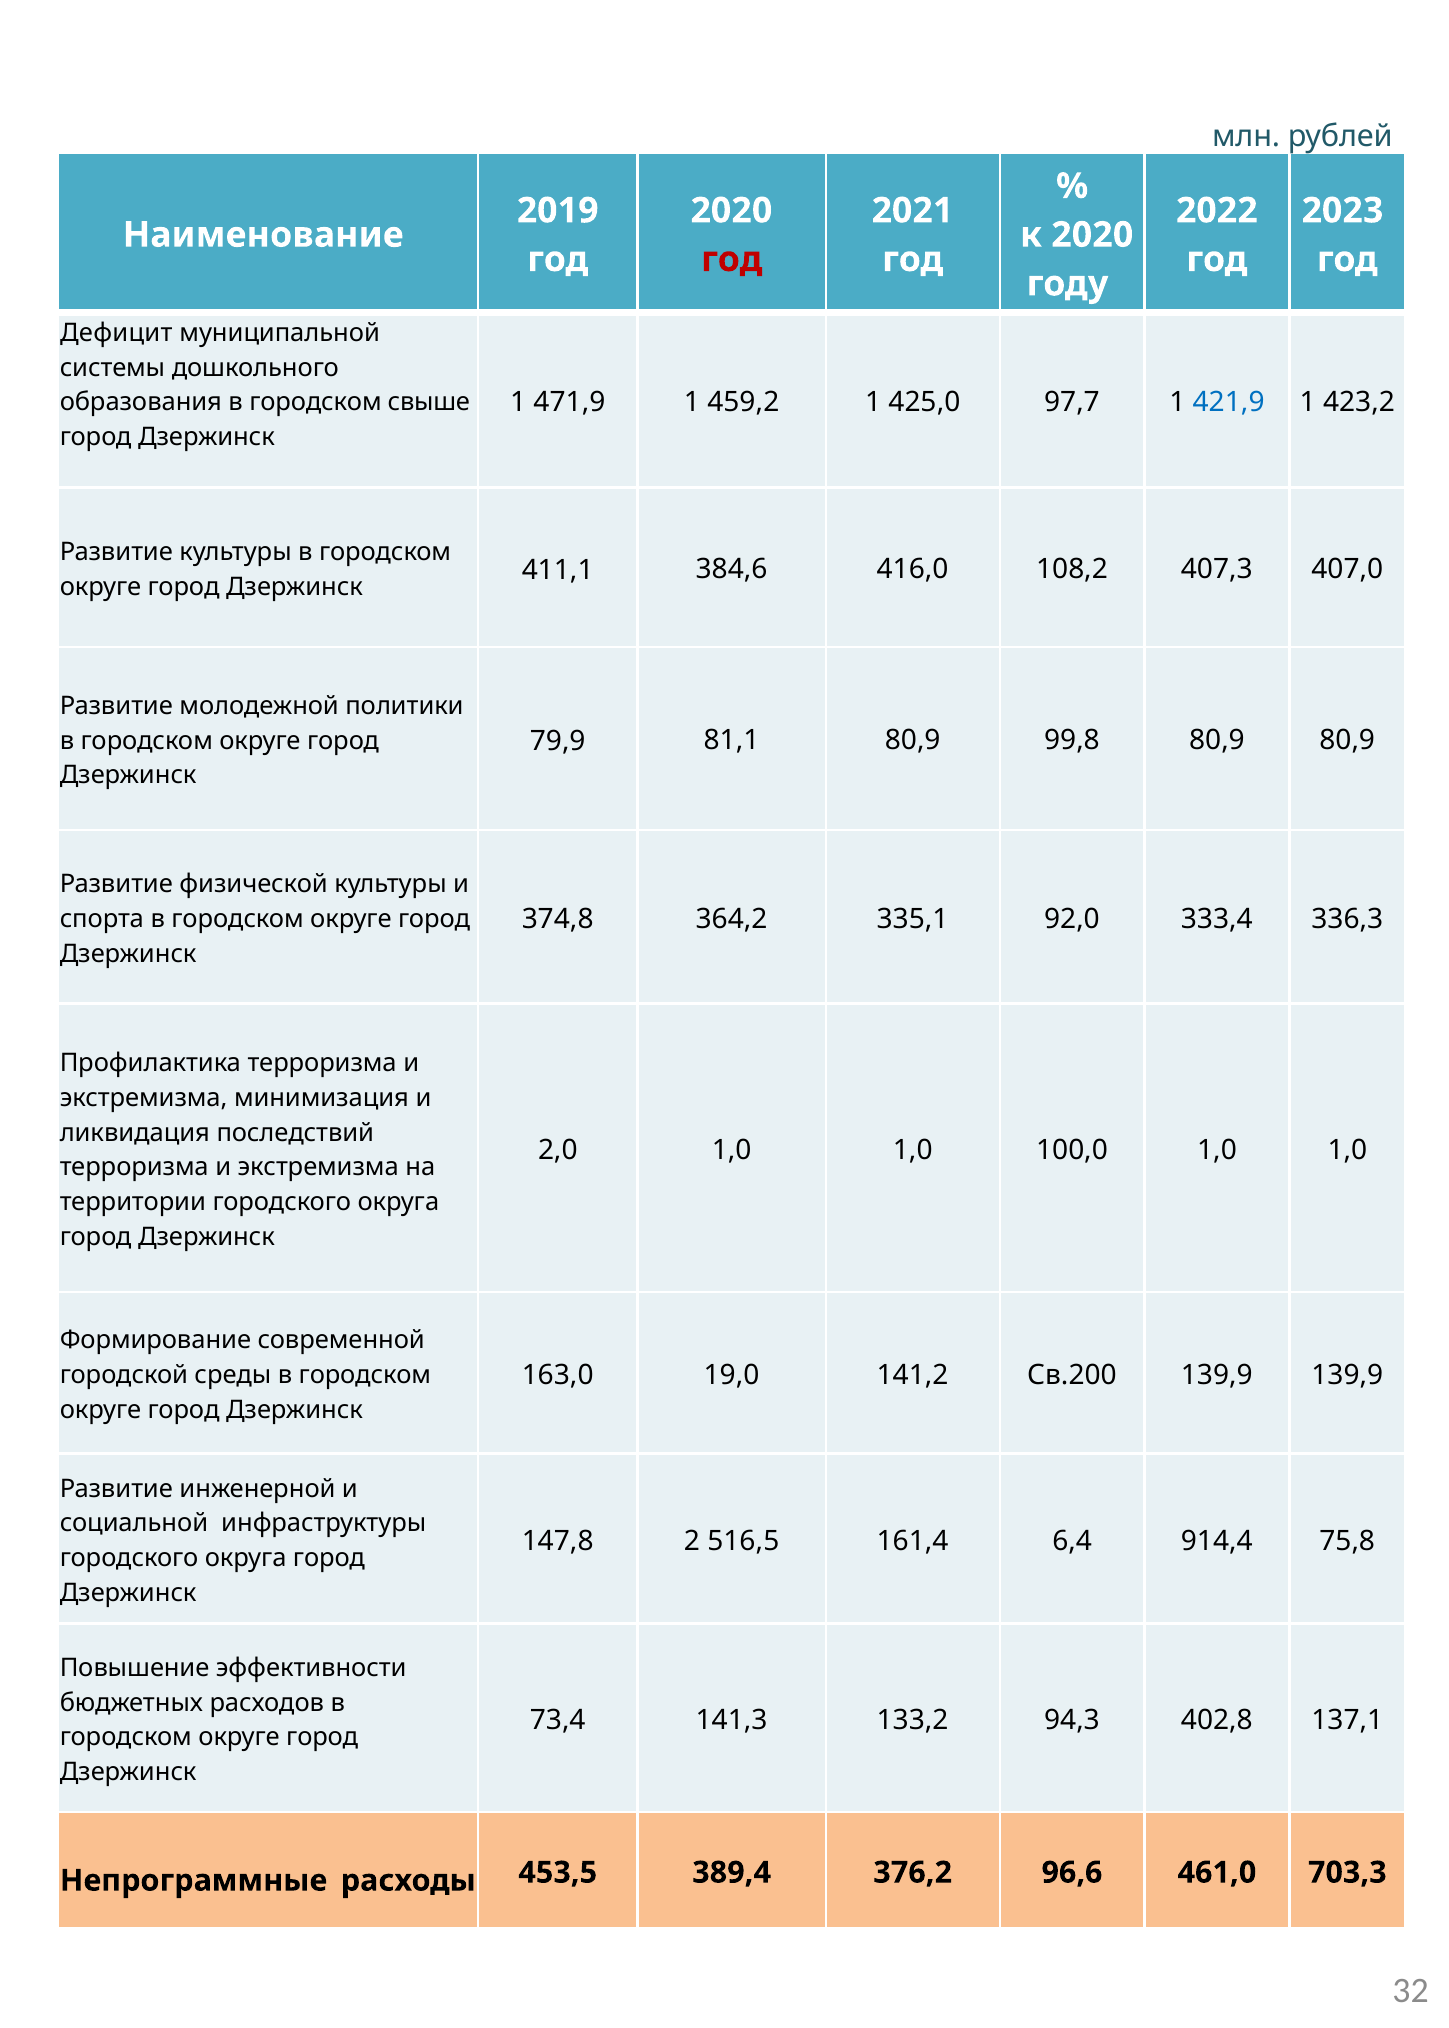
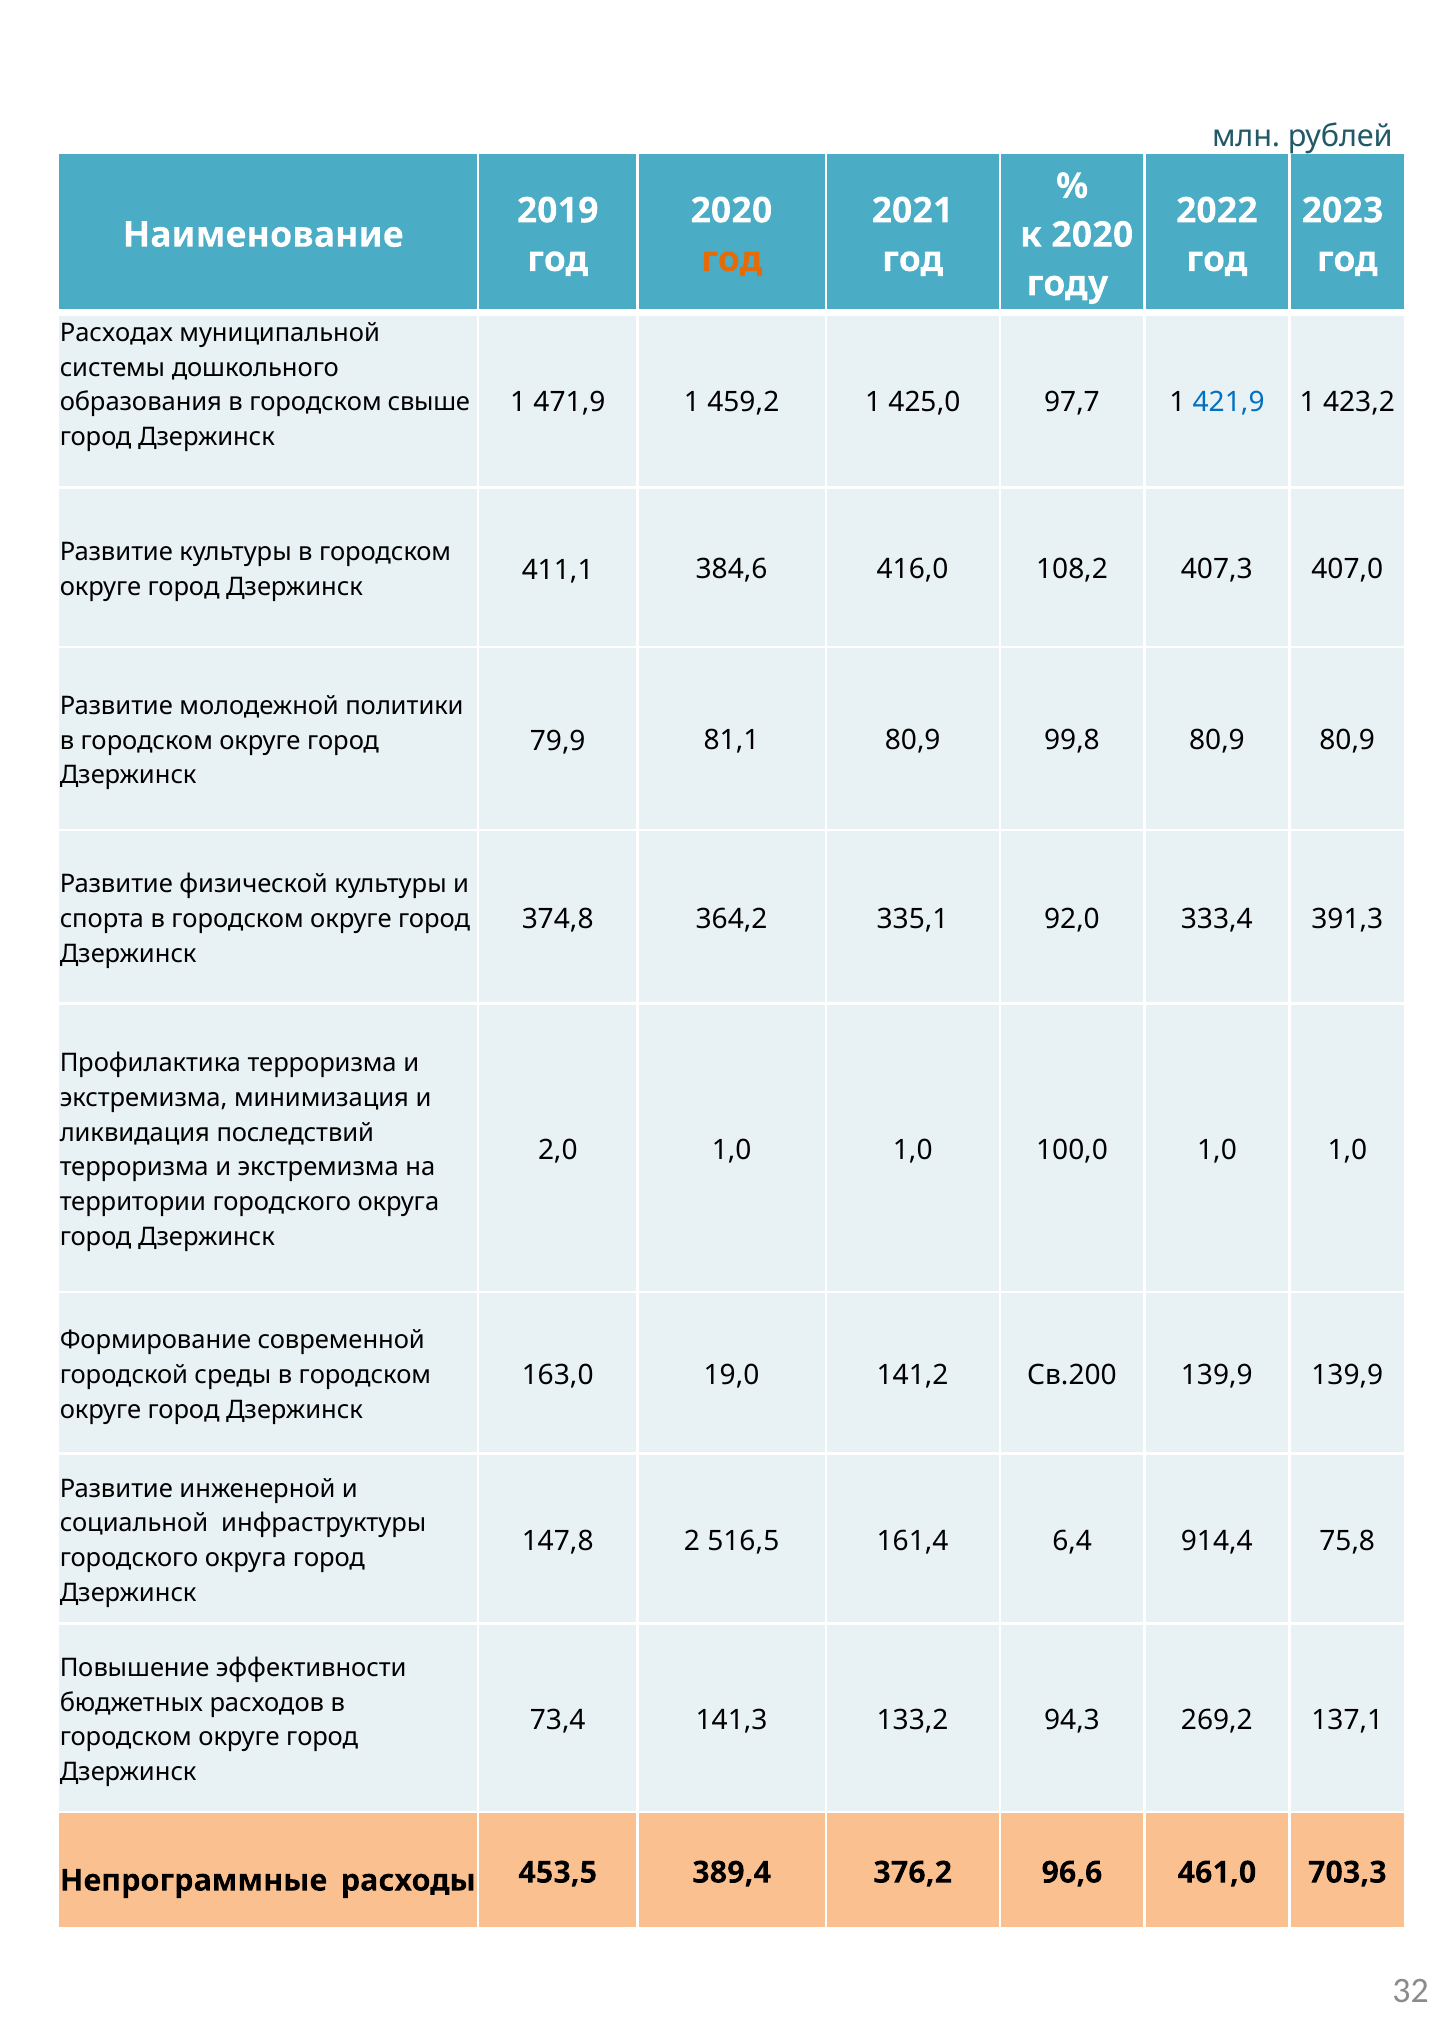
год at (732, 259) colour: red -> orange
Дефицит: Дефицит -> Расходах
336,3: 336,3 -> 391,3
402,8: 402,8 -> 269,2
